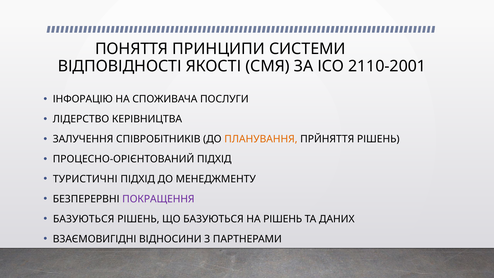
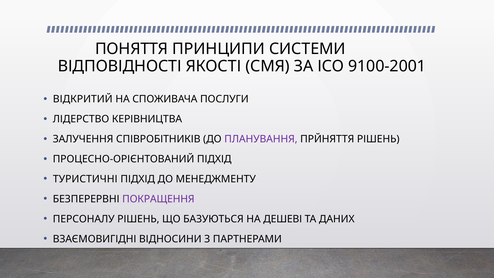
2110-2001: 2110-2001 -> 9100-2001
ІНФОРАЦІЮ: ІНФОРАЦІЮ -> ВІДКРИТИЙ
ПЛАНУВАННЯ colour: orange -> purple
БАЗУЮТЬСЯ at (84, 219): БАЗУЮТЬСЯ -> ПЕРСОНАЛУ
НА РІШЕНЬ: РІШЕНЬ -> ДЕШЕВІ
